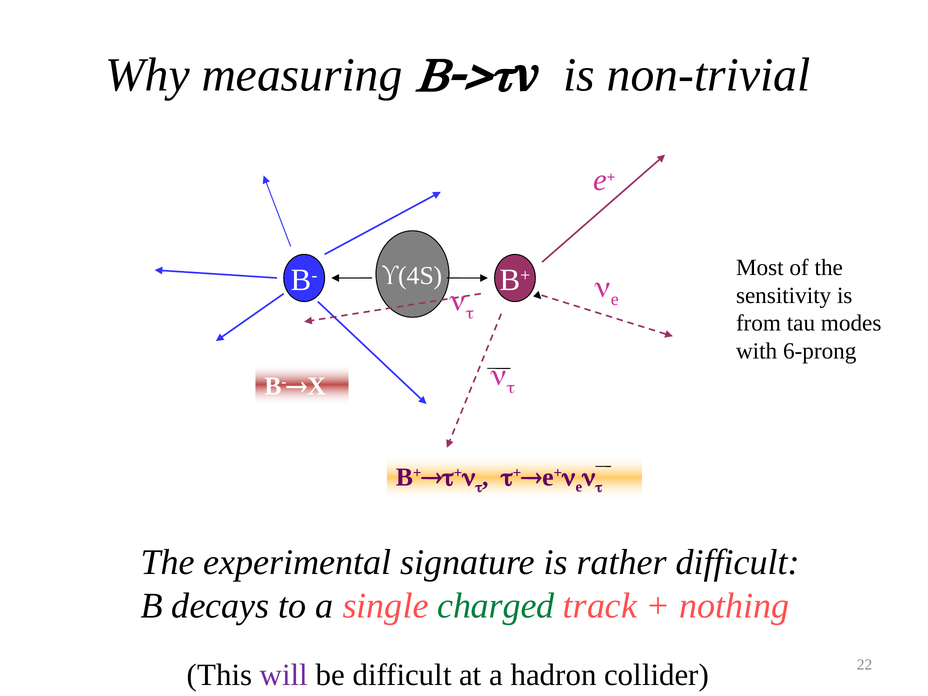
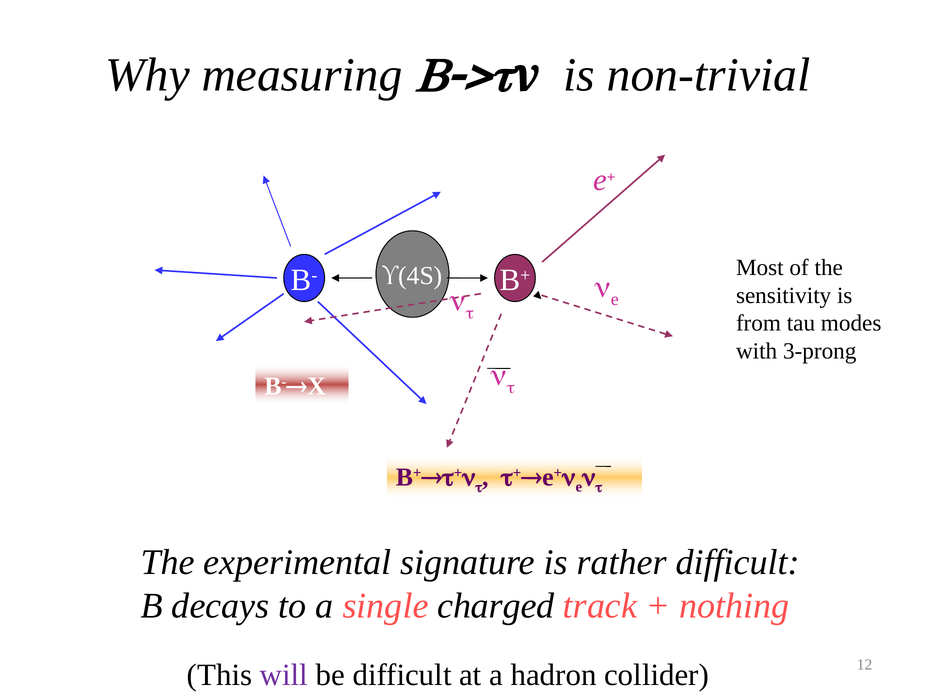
6-prong: 6-prong -> 3-prong
charged colour: green -> black
22: 22 -> 12
